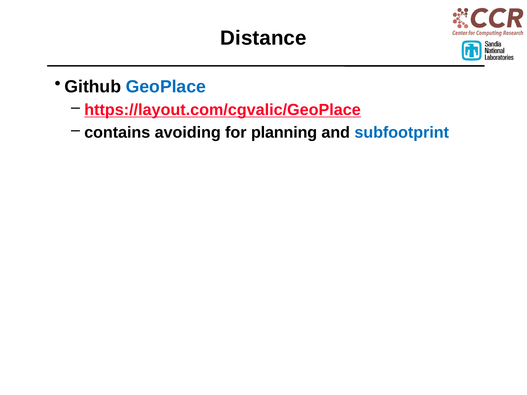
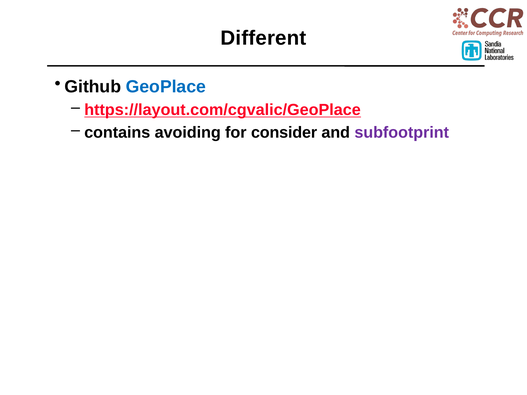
Distance: Distance -> Different
planning: planning -> consider
subfootprint colour: blue -> purple
